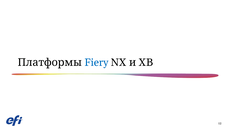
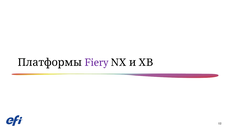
Fiery colour: blue -> purple
